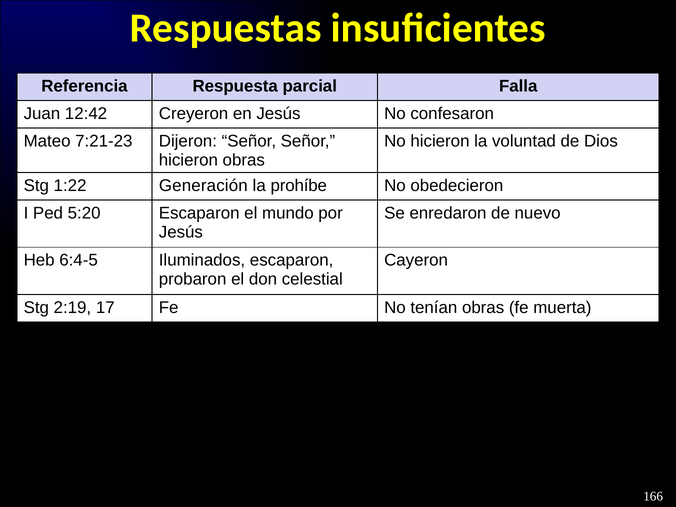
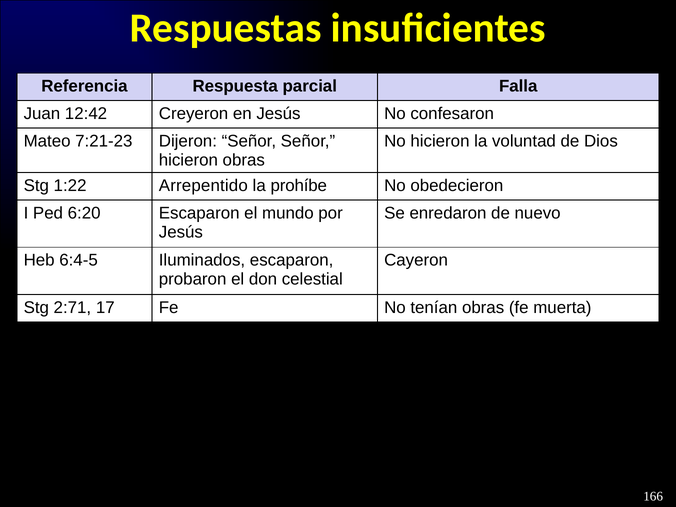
Generación: Generación -> Arrepentido
5:20: 5:20 -> 6:20
2:19: 2:19 -> 2:71
